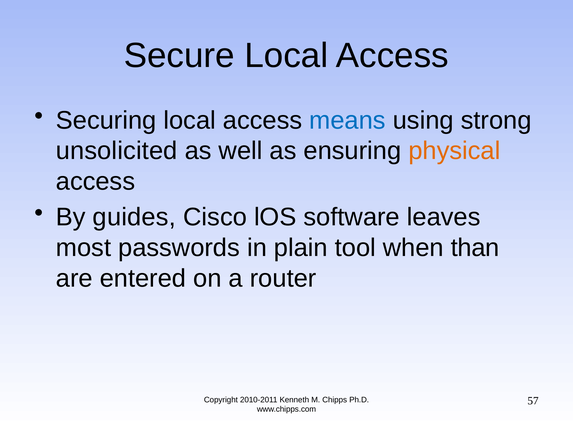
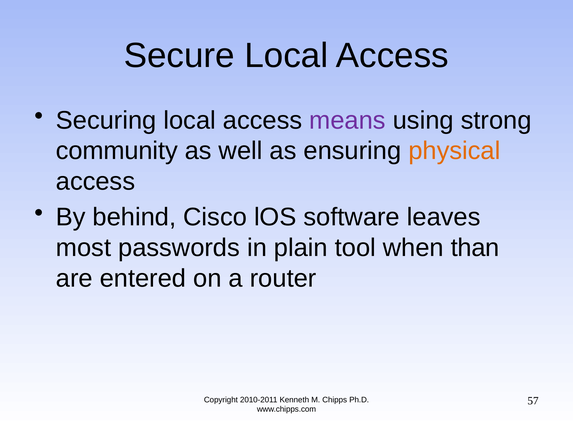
means colour: blue -> purple
unsolicited: unsolicited -> community
guides: guides -> behind
